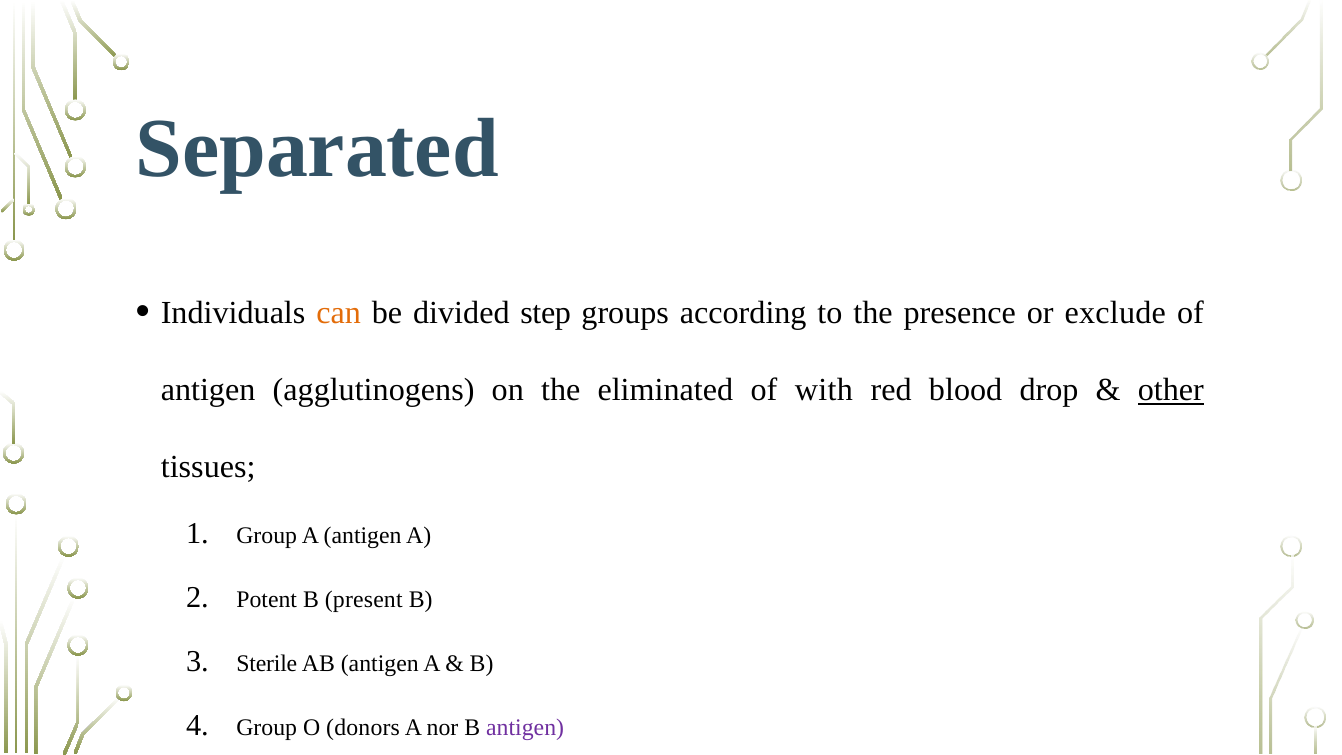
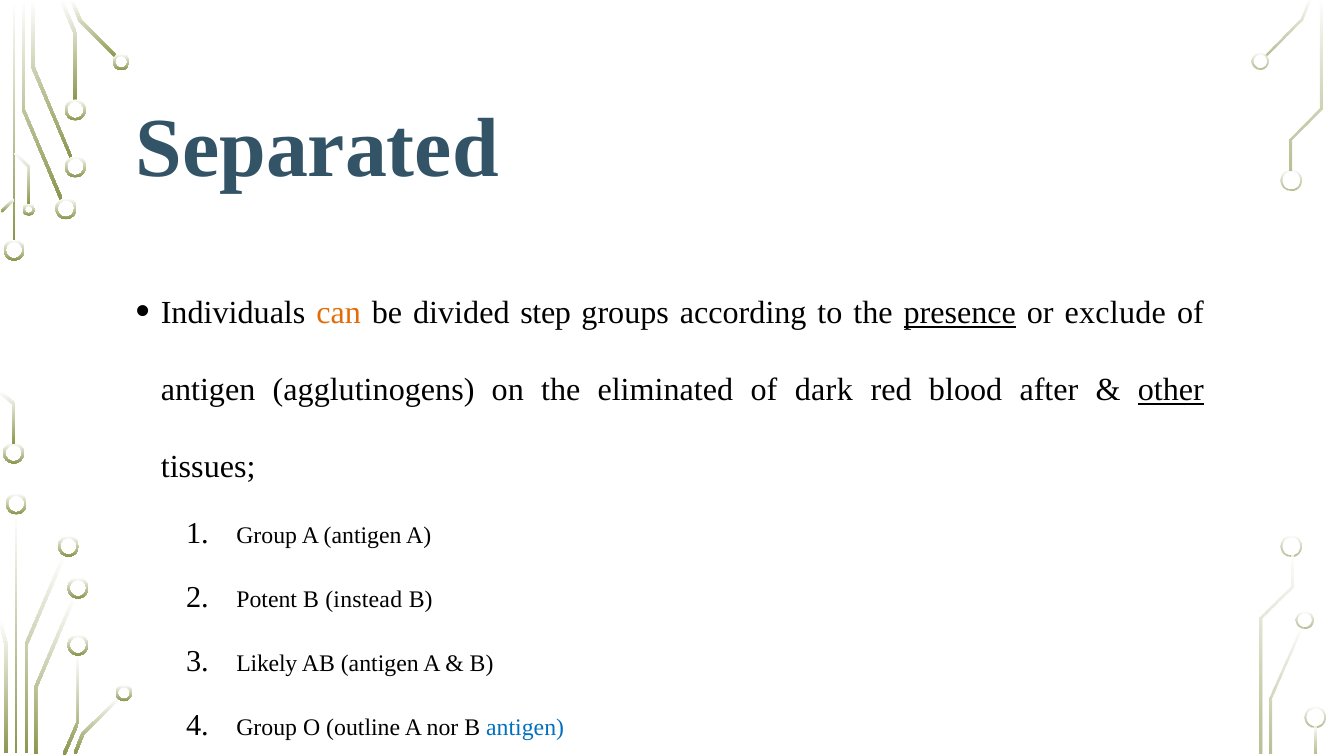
presence underline: none -> present
with: with -> dark
drop: drop -> after
present: present -> instead
Sterile: Sterile -> Likely
donors: donors -> outline
antigen at (525, 728) colour: purple -> blue
